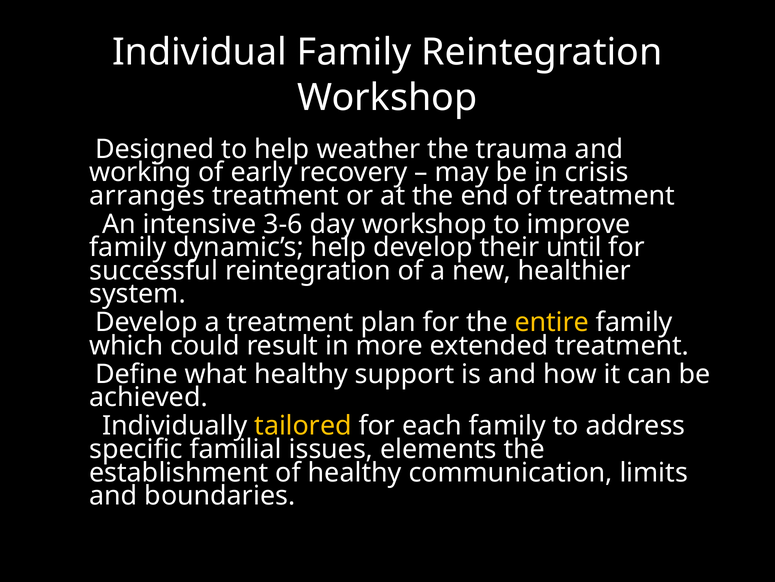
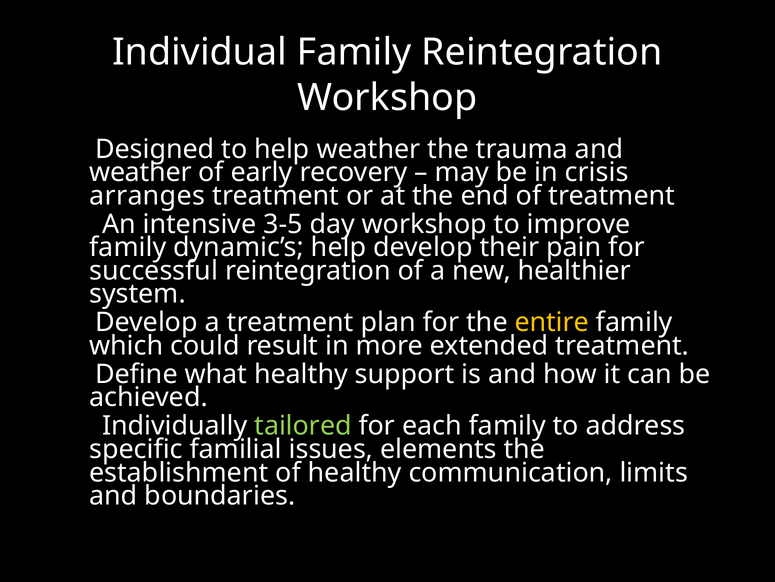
working at (140, 172): working -> weather
3-6: 3-6 -> 3-5
until: until -> pain
tailored colour: yellow -> light green
